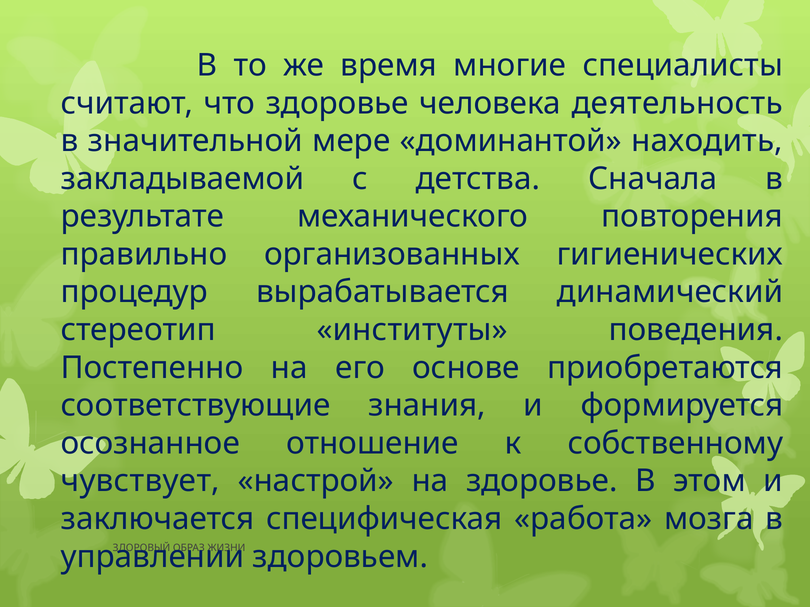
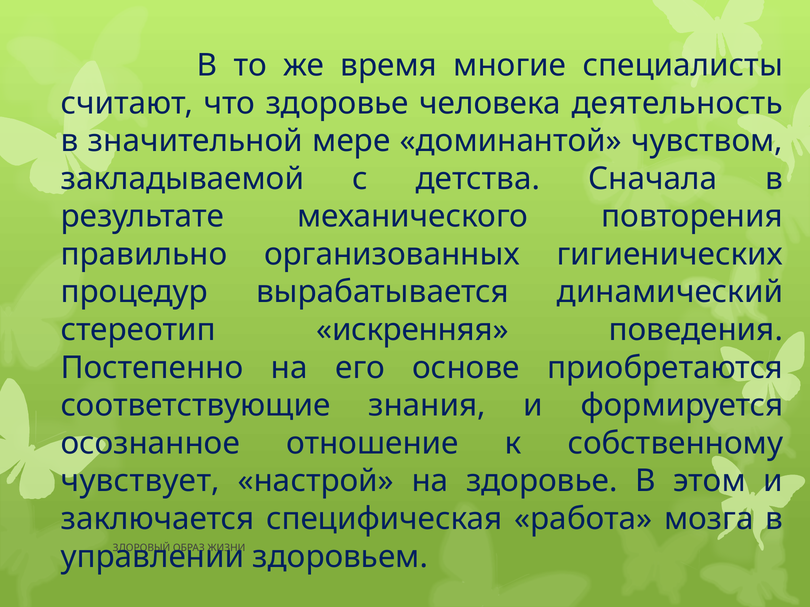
находить: находить -> чувством
институты: институты -> искренняя
